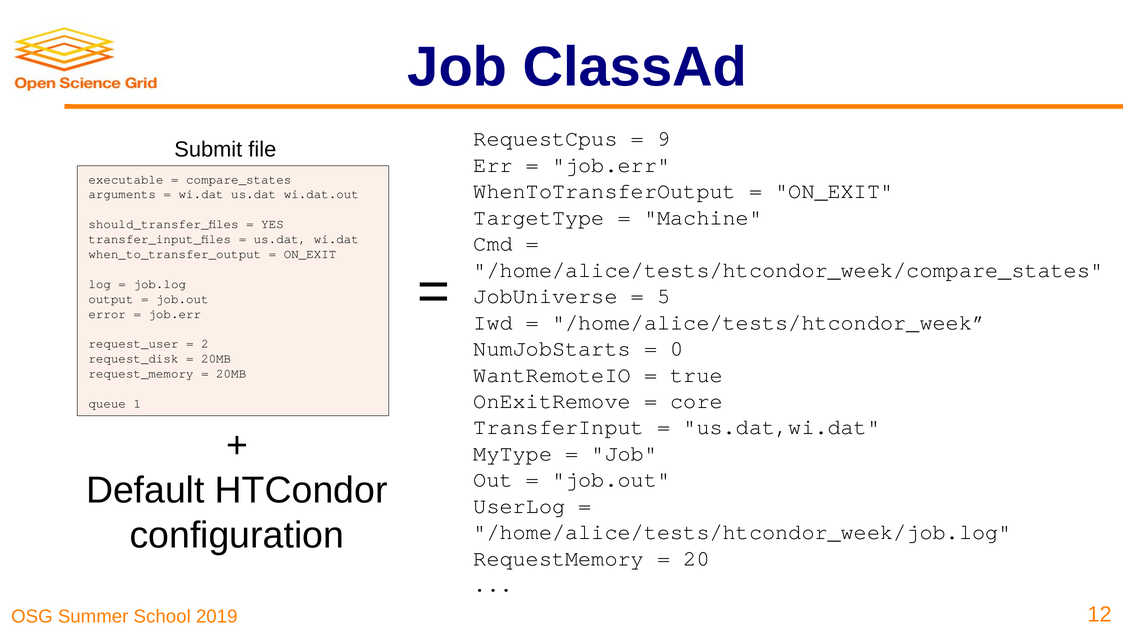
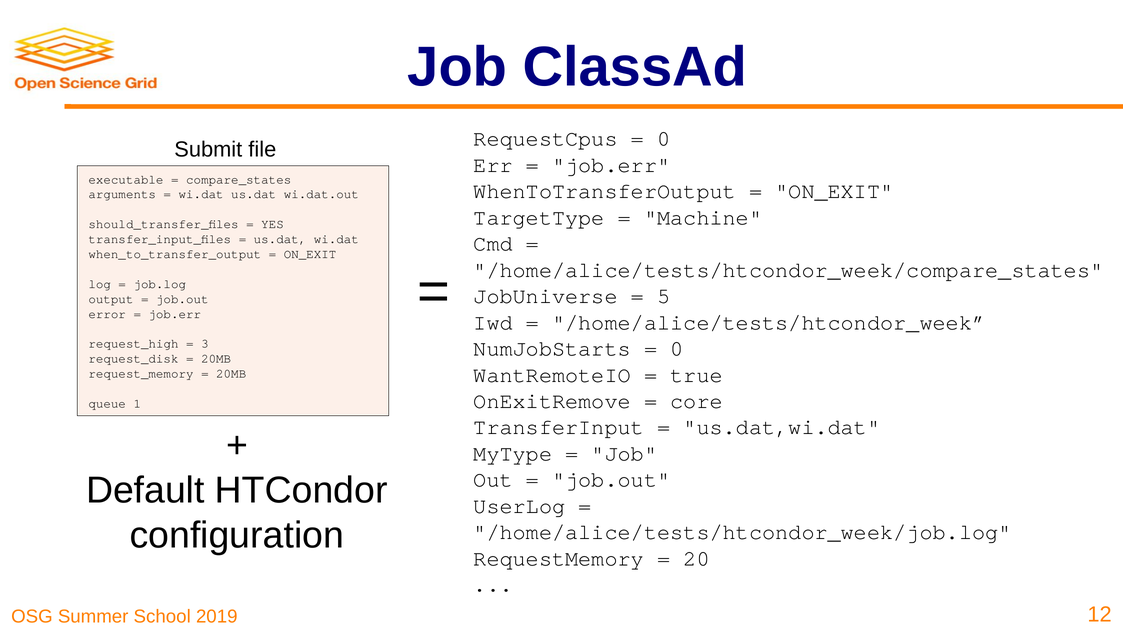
9 at (664, 139): 9 -> 0
request_user: request_user -> request_high
2: 2 -> 3
